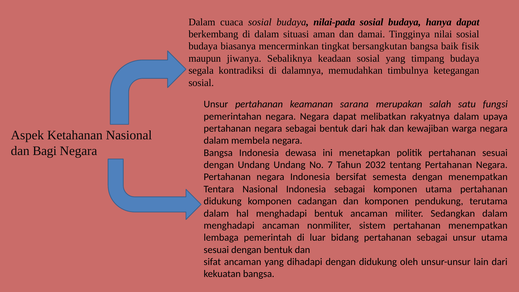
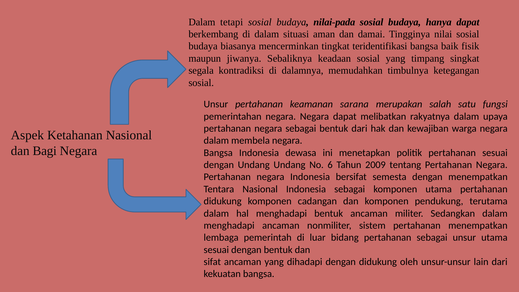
cuaca: cuaca -> tetapi
bersangkutan: bersangkutan -> teridentifikasi
timpang budaya: budaya -> singkat
7: 7 -> 6
2032: 2032 -> 2009
